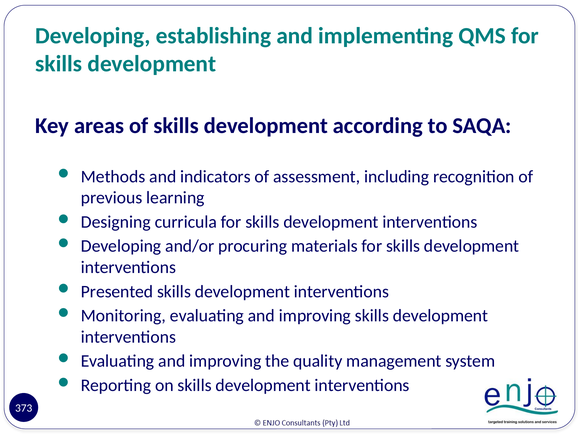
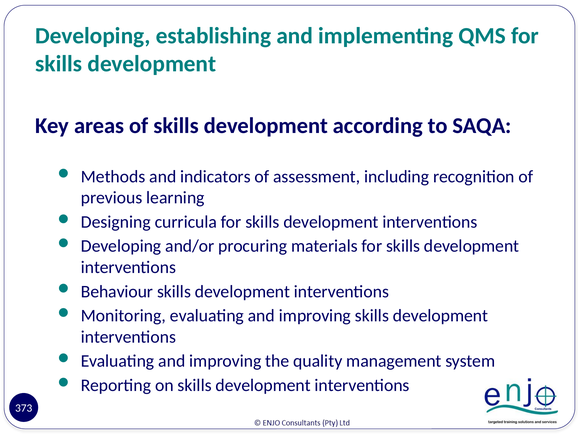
Presented: Presented -> Behaviour
